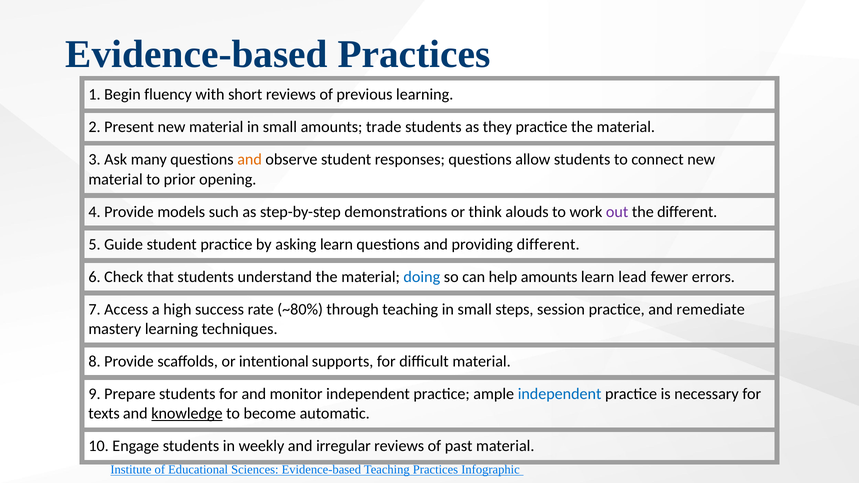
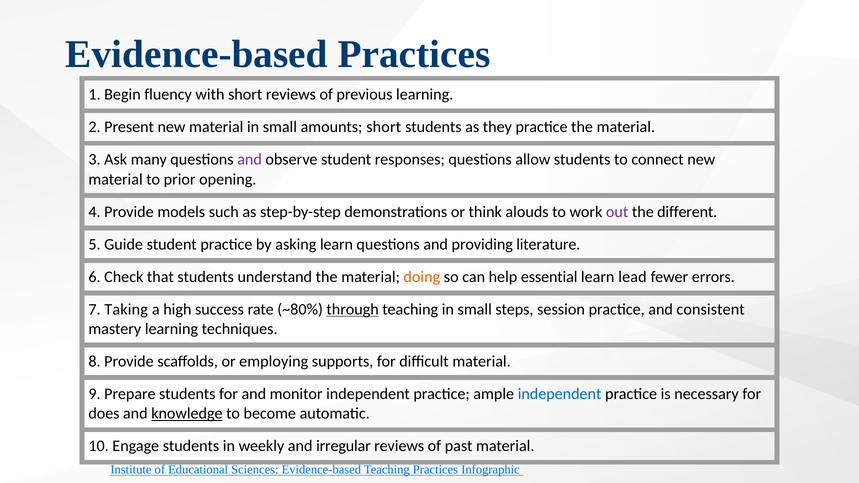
amounts trade: trade -> short
and at (250, 160) colour: orange -> purple
providing different: different -> literature
doing colour: blue -> orange
help amounts: amounts -> essential
Access: Access -> Taking
through underline: none -> present
remediate: remediate -> consistent
intentional: intentional -> employing
texts: texts -> does
